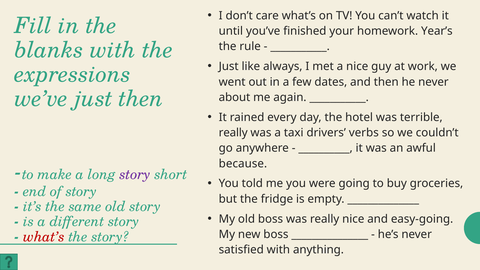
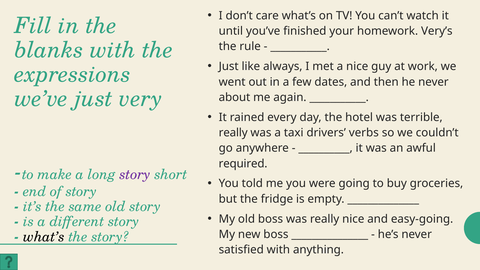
Year’s: Year’s -> Very’s
just then: then -> very
because: because -> required
what’s at (44, 237) colour: red -> black
